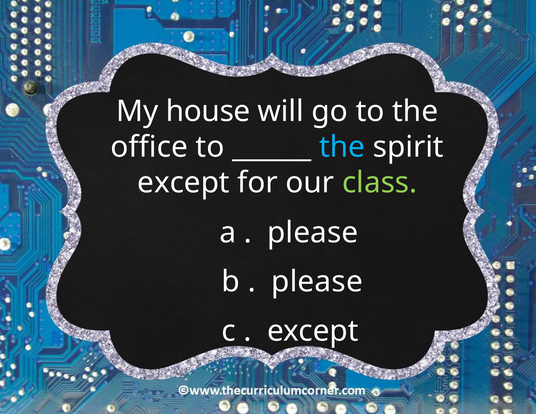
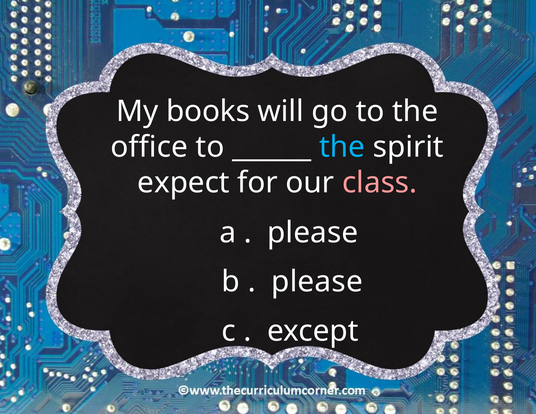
house: house -> books
except at (183, 183): except -> expect
class colour: light green -> pink
